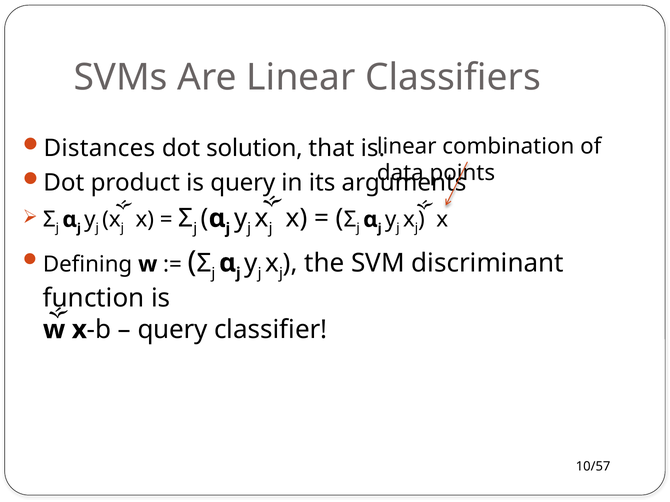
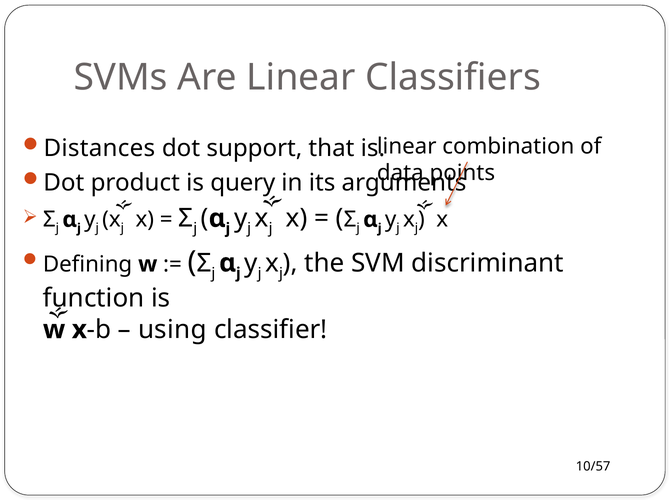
solution: solution -> support
query at (173, 330): query -> using
